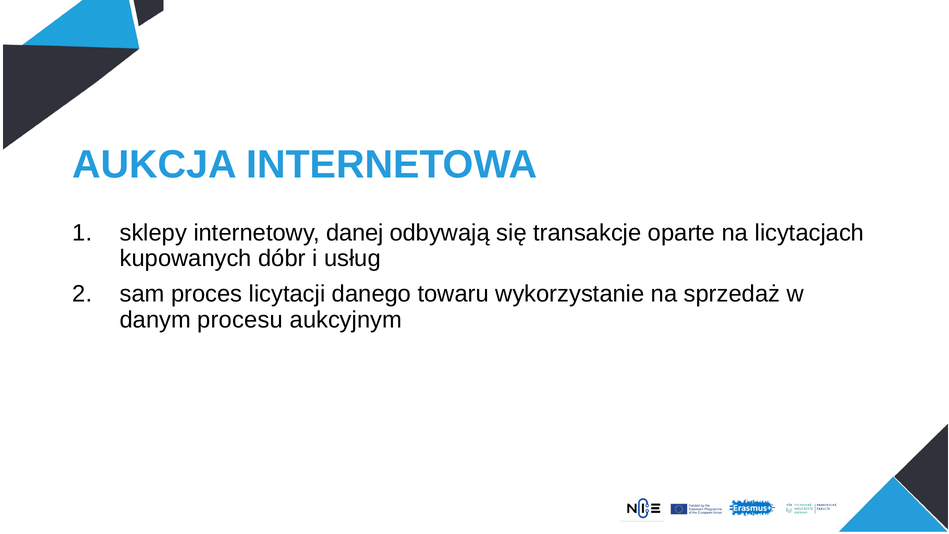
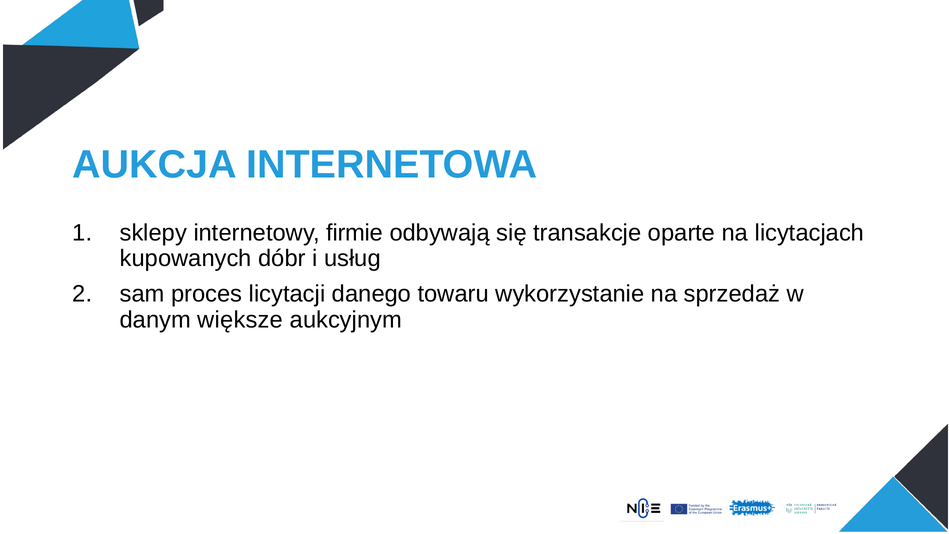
danej: danej -> firmie
procesu: procesu -> większe
